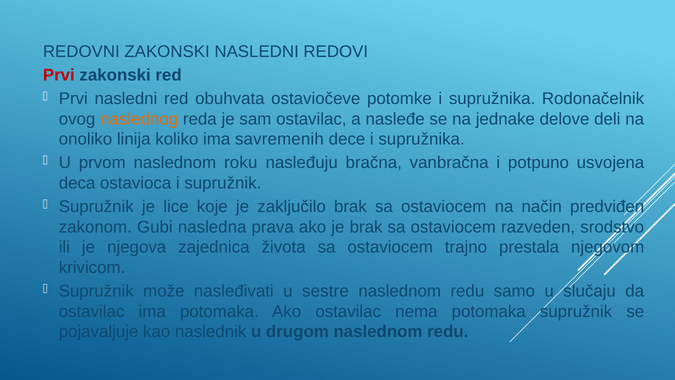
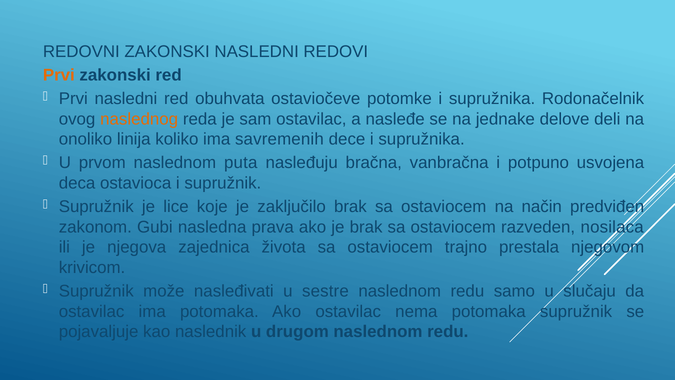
Prvi at (59, 75) colour: red -> orange
roku: roku -> puta
srodstvo: srodstvo -> nosilaca
